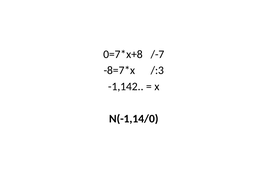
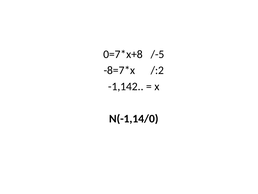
/-7: /-7 -> /-5
/:3: /:3 -> /:2
